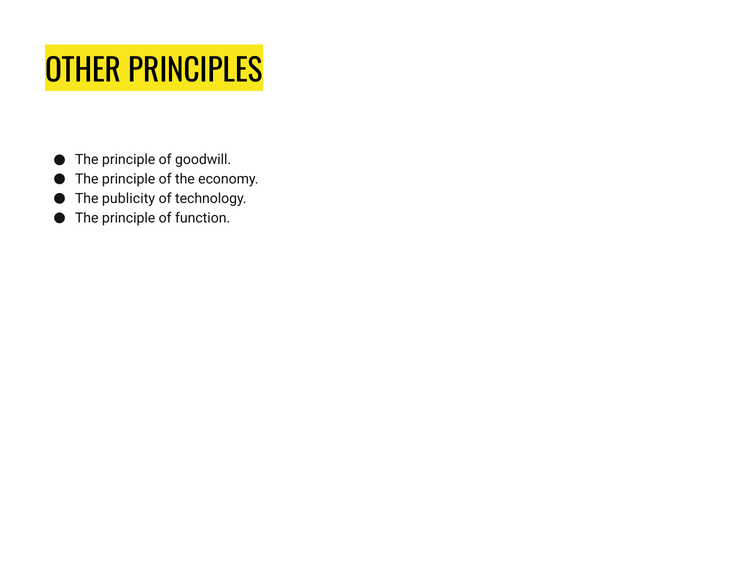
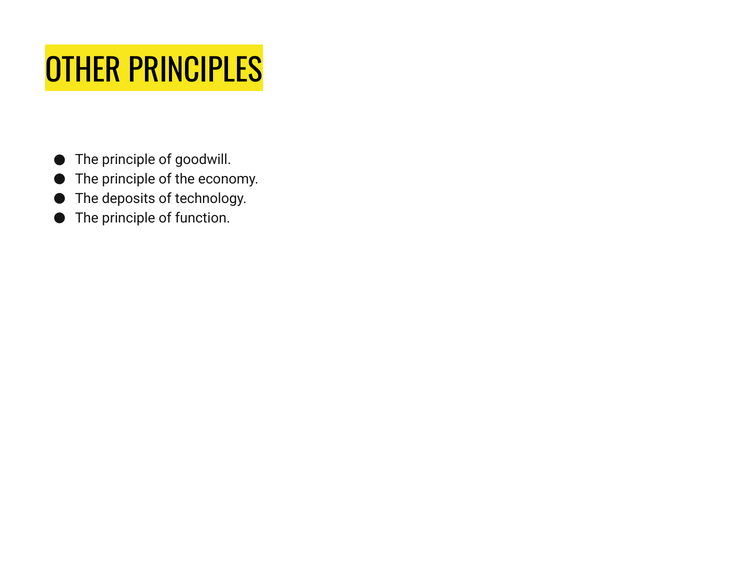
publicity: publicity -> deposits
